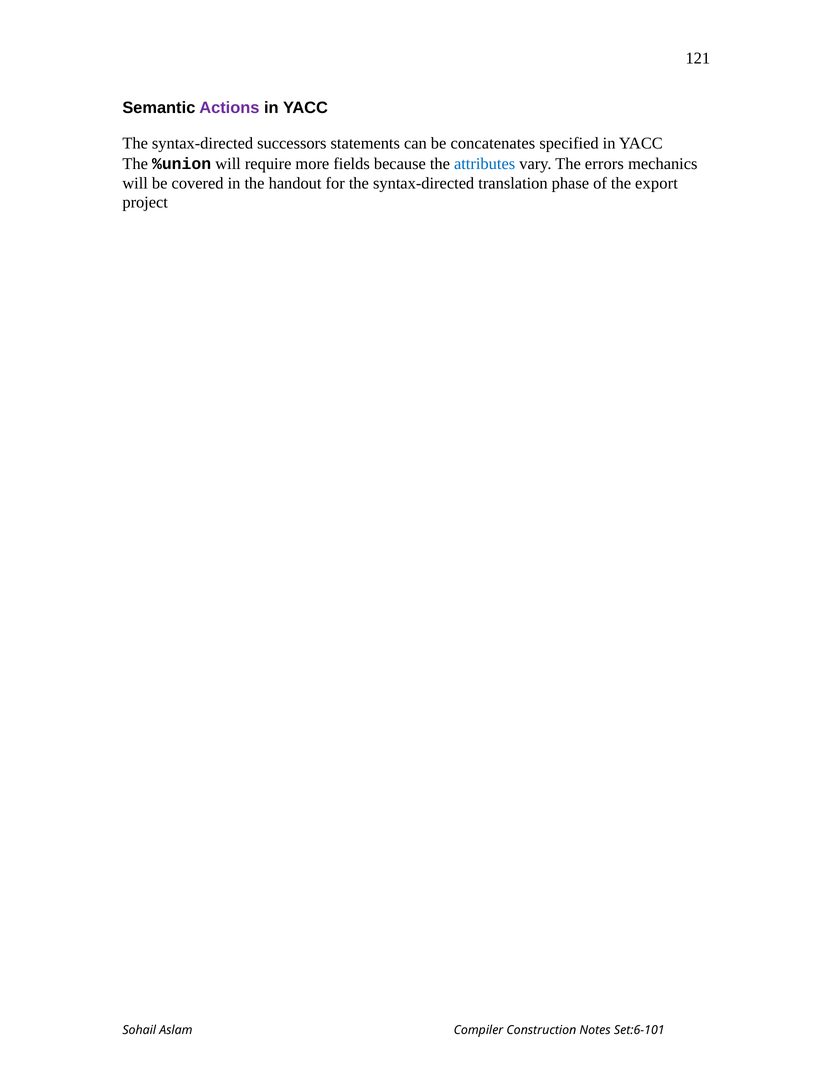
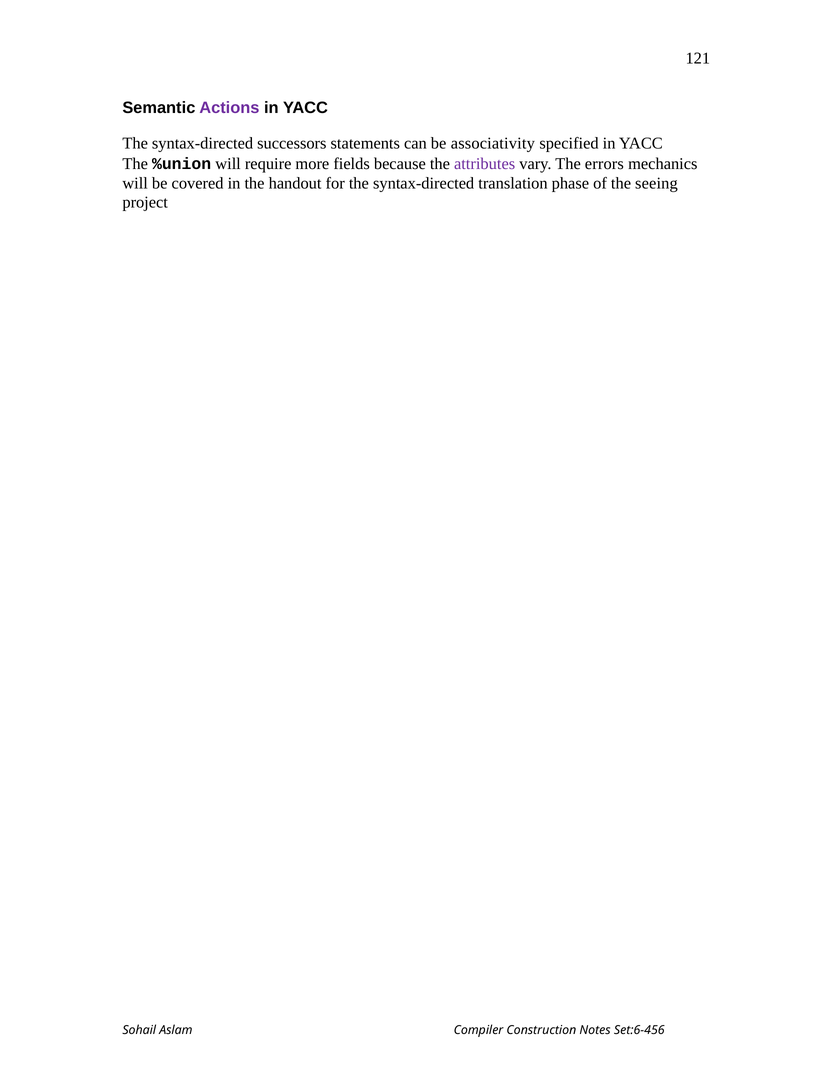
concatenates: concatenates -> associativity
attributes colour: blue -> purple
export: export -> seeing
Set:6-101: Set:6-101 -> Set:6-456
